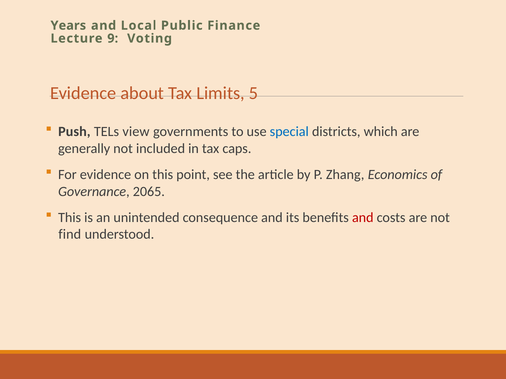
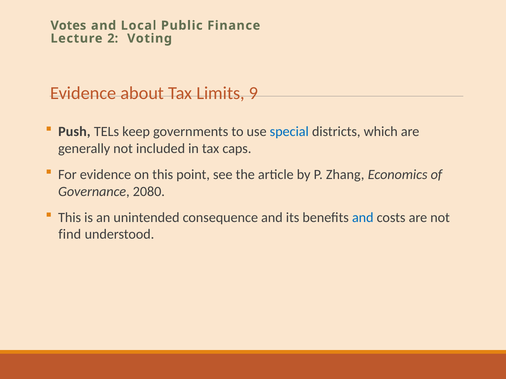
Years: Years -> Votes
9: 9 -> 2
5: 5 -> 9
view: view -> keep
2065: 2065 -> 2080
and at (363, 218) colour: red -> blue
